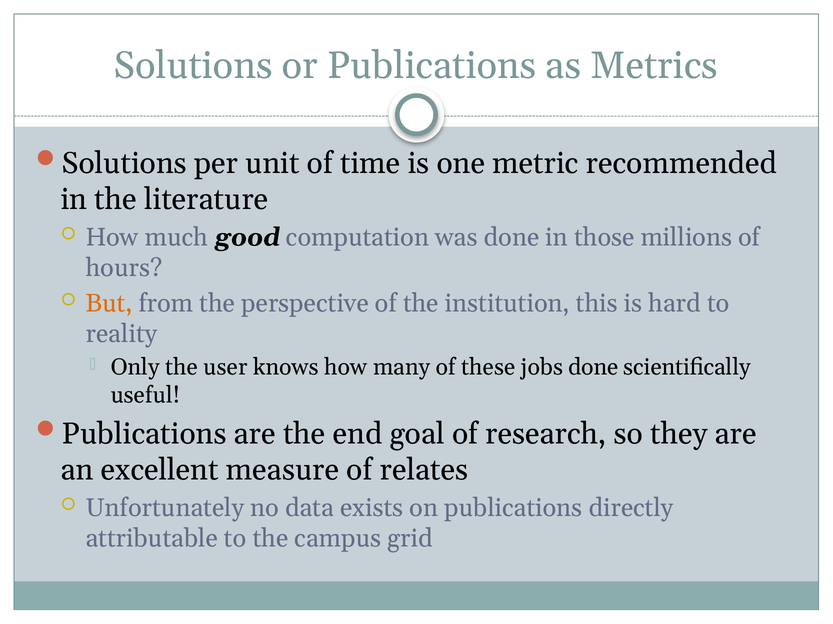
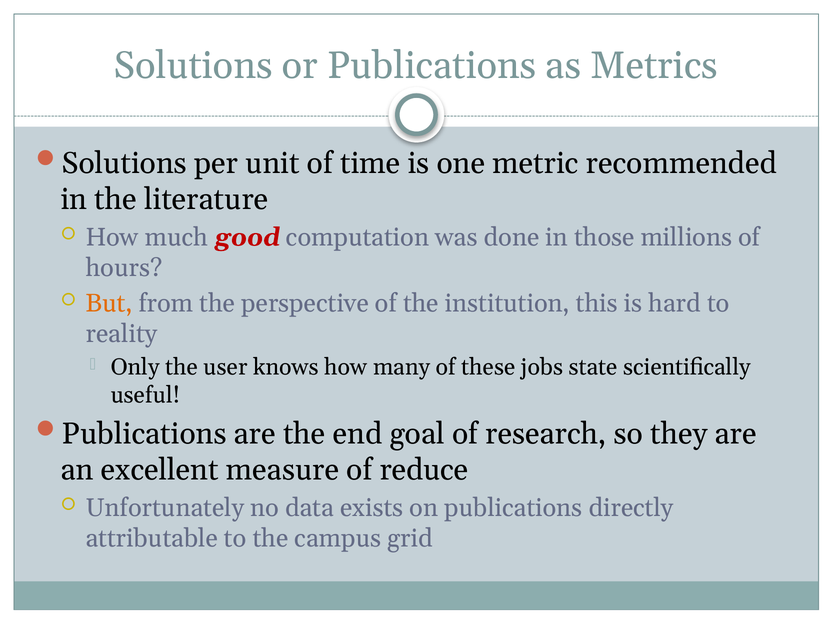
good colour: black -> red
jobs done: done -> state
relates: relates -> reduce
